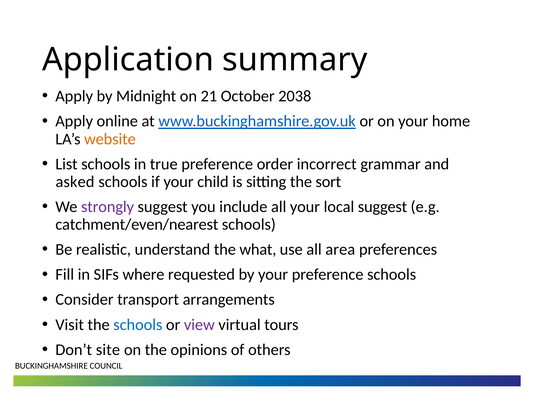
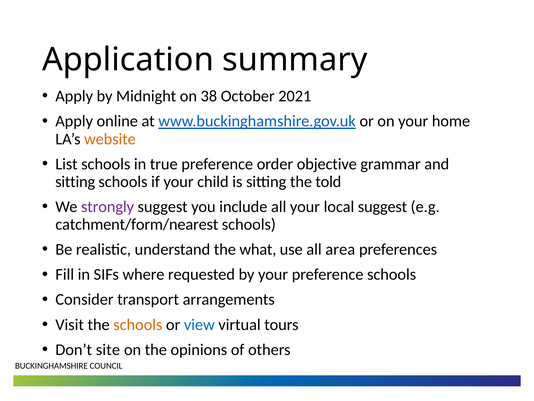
21: 21 -> 38
2038: 2038 -> 2021
incorrect: incorrect -> objective
asked at (75, 181): asked -> sitting
sort: sort -> told
catchment/even/nearest: catchment/even/nearest -> catchment/form/nearest
schools at (138, 324) colour: blue -> orange
view colour: purple -> blue
